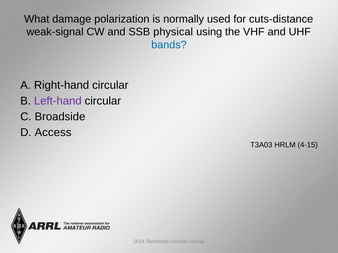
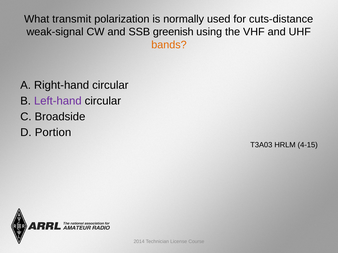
damage: damage -> transmit
physical: physical -> greenish
bands colour: blue -> orange
Access: Access -> Portion
